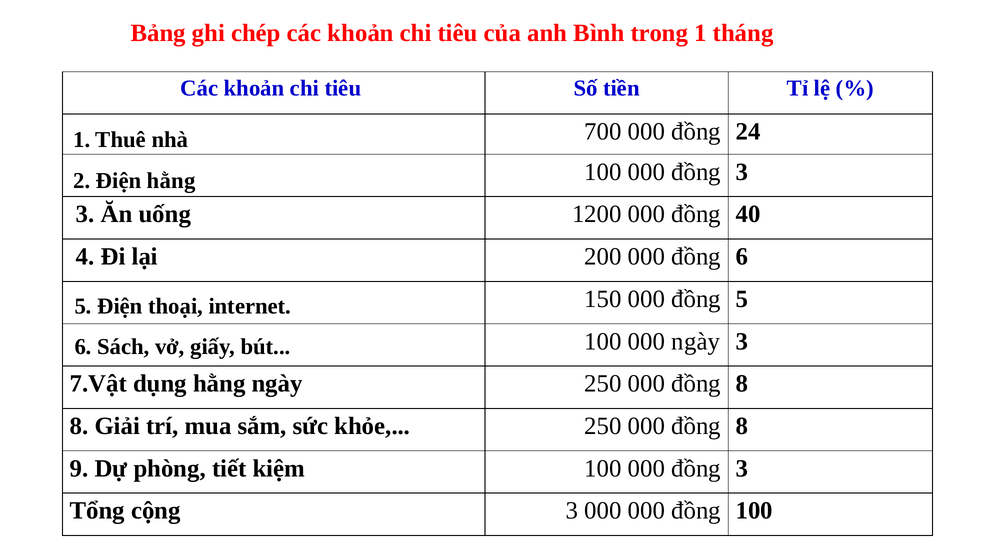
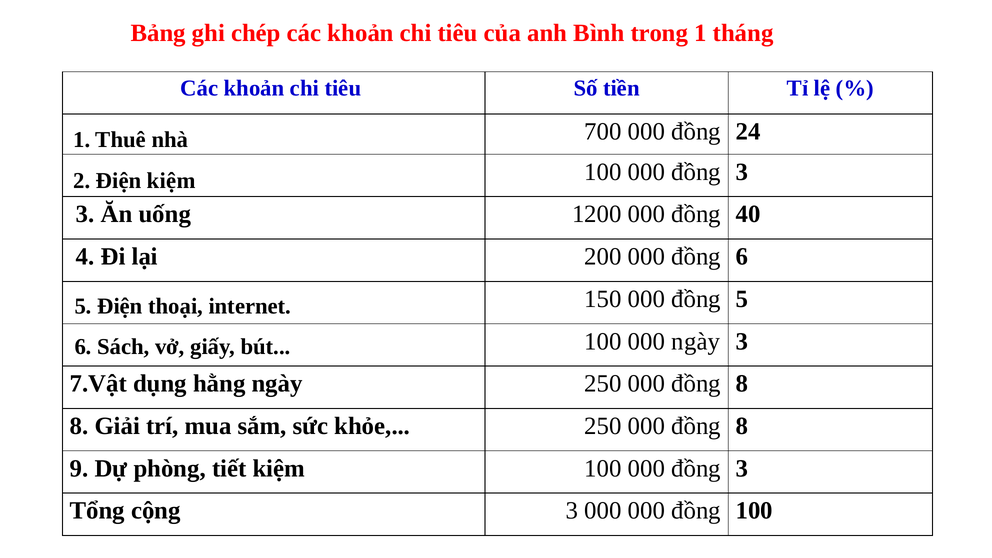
Điện hằng: hằng -> kiệm
